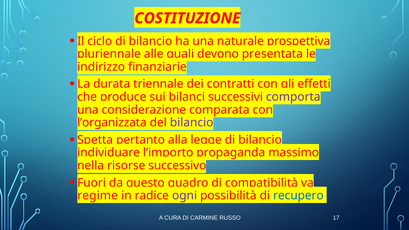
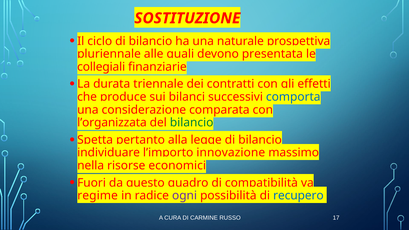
COSTITUZIONE: COSTITUZIONE -> SOSTITUZIONE
indirizzo: indirizzo -> collegiali
comporta colour: purple -> blue
bilancio at (192, 123) colour: purple -> green
propaganda: propaganda -> innovazione
successivo: successivo -> economici
